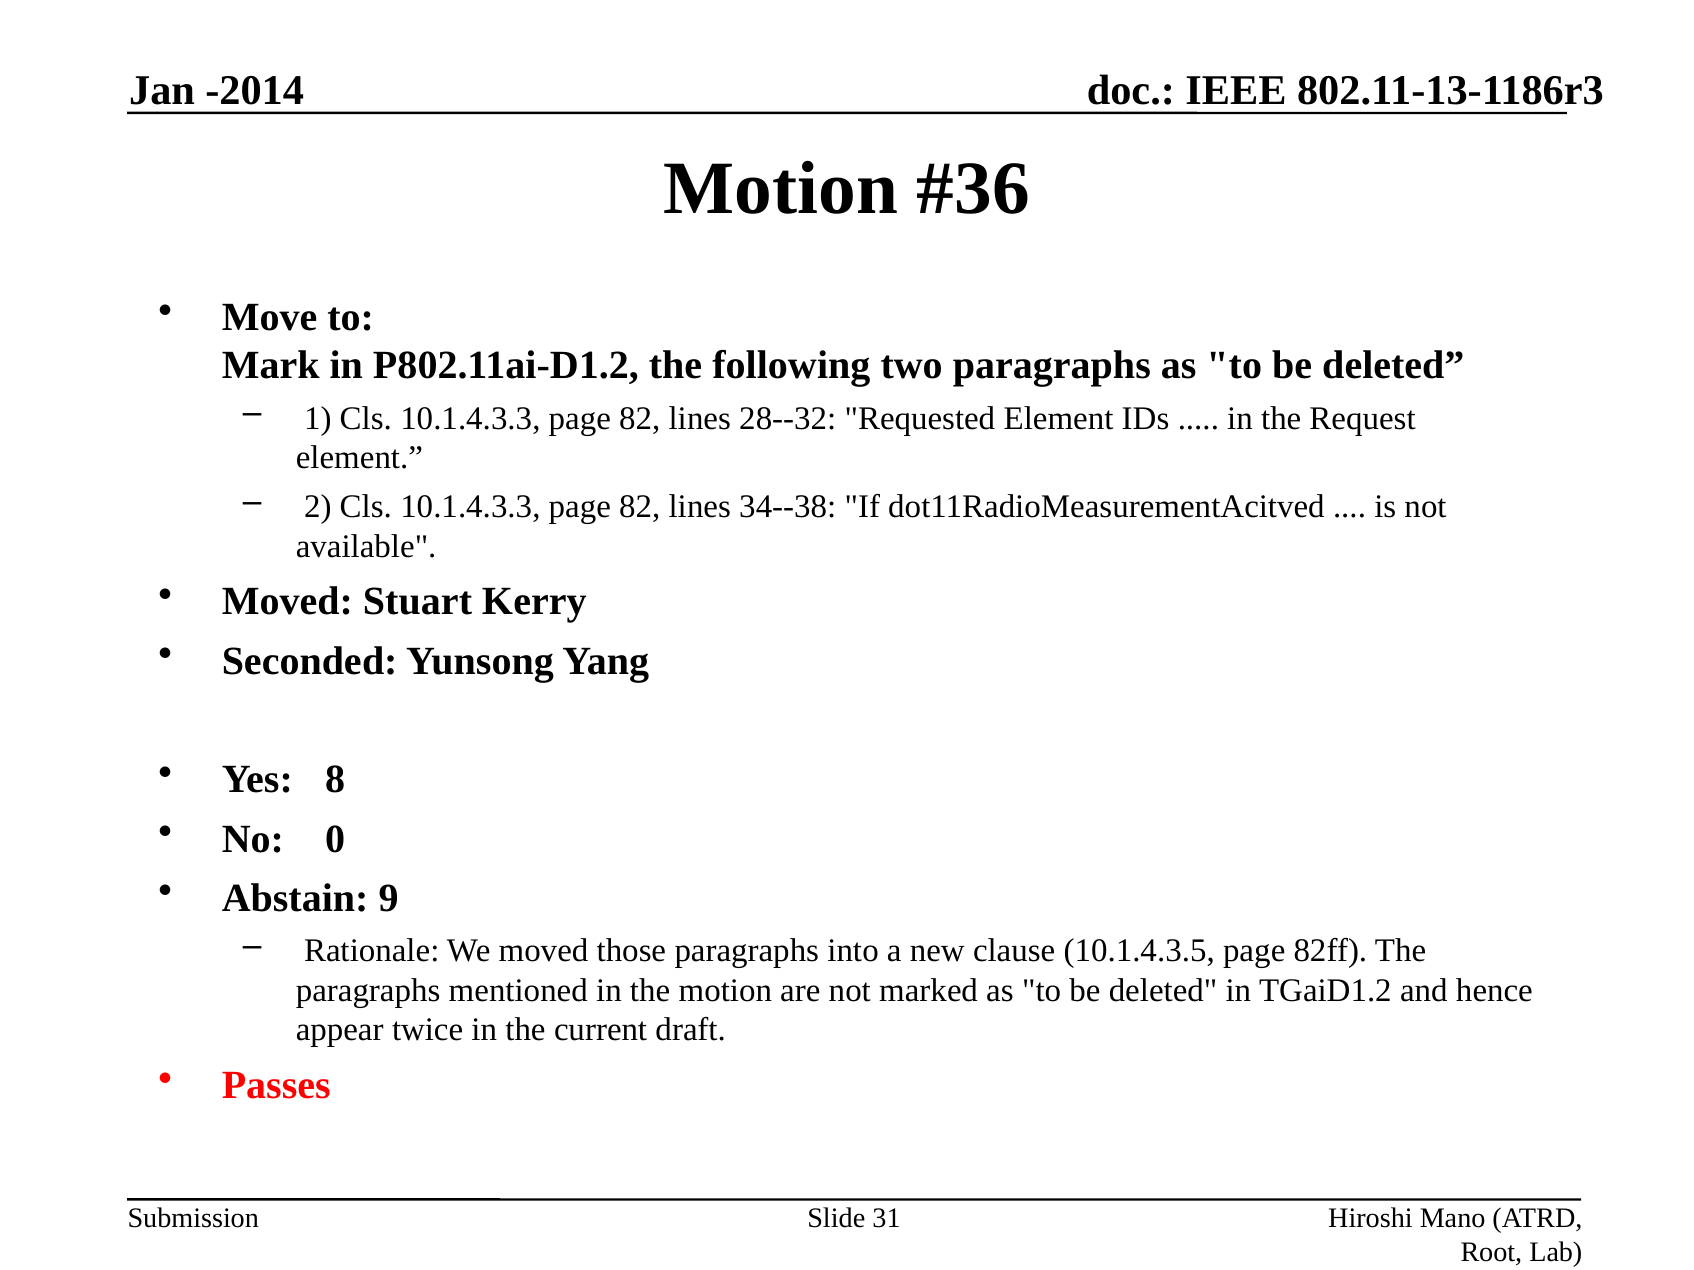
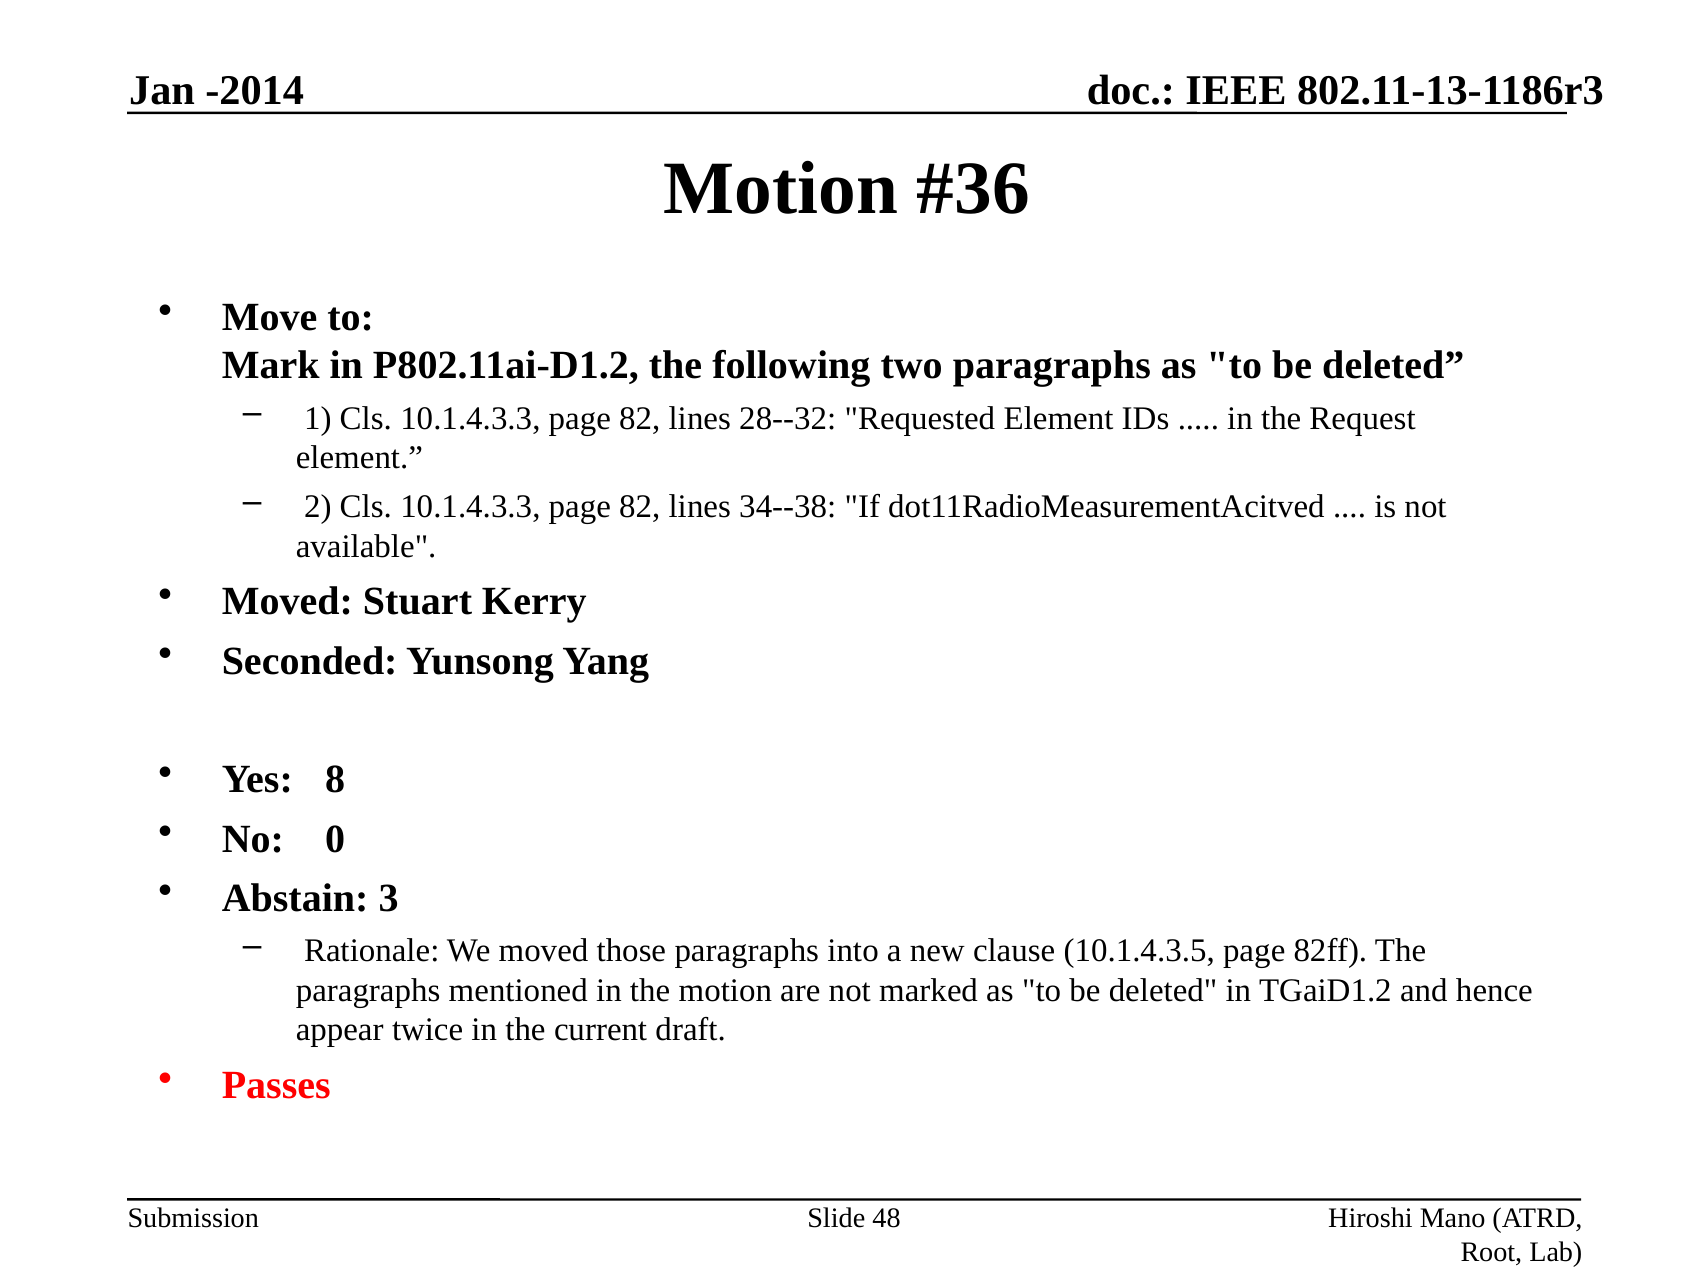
9: 9 -> 3
31: 31 -> 48
